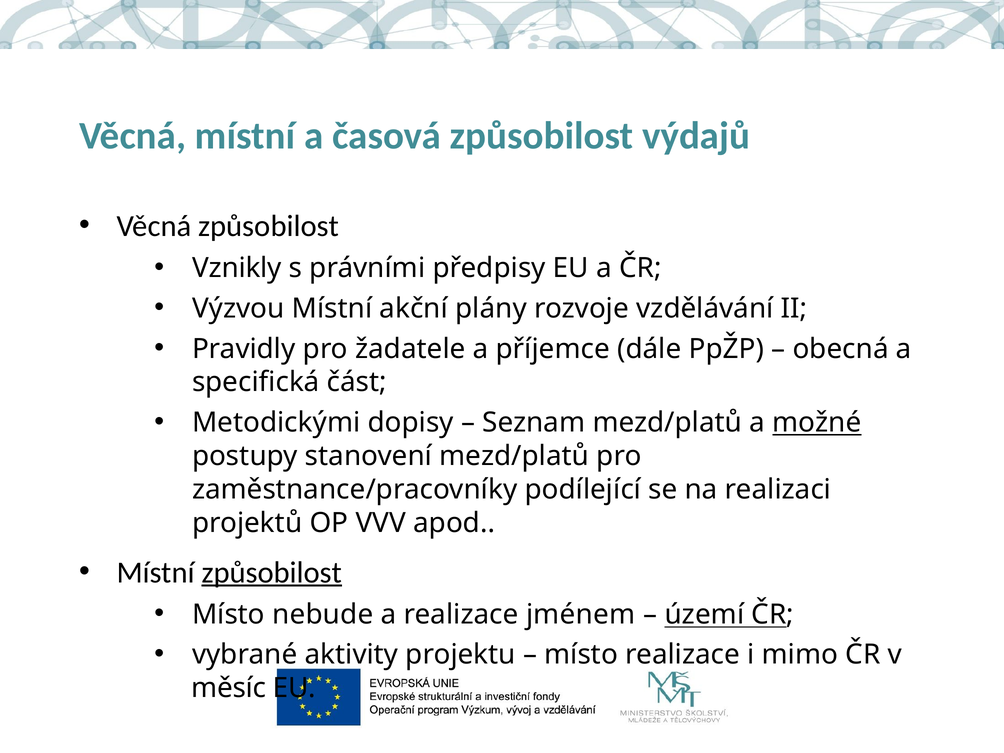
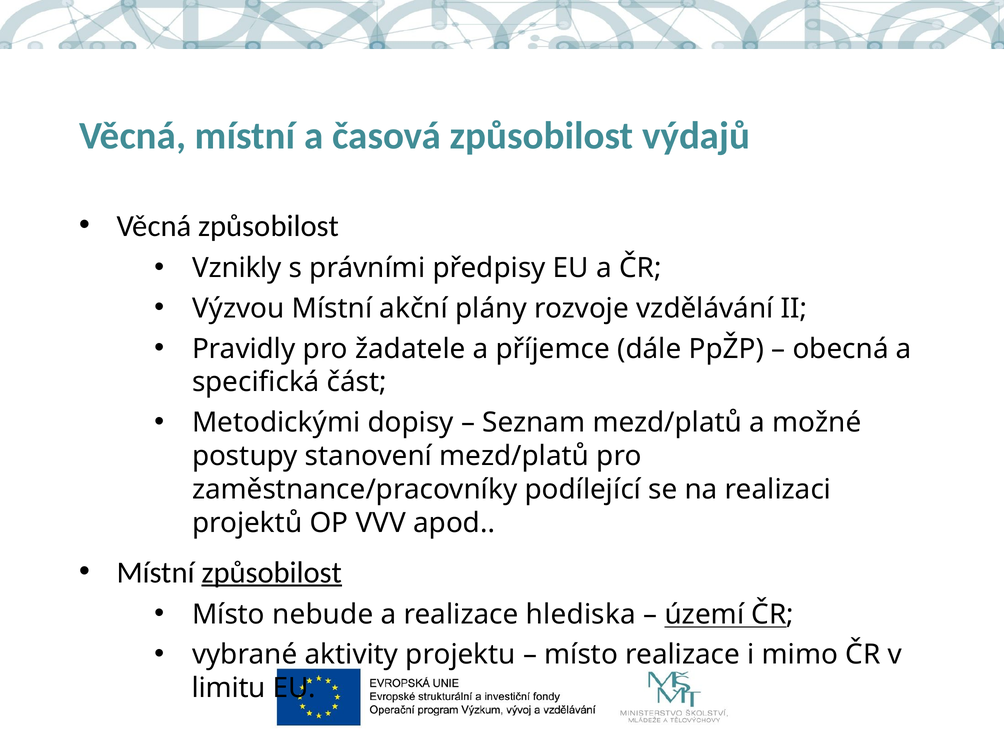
možné underline: present -> none
jménem: jménem -> hlediska
měsíc: měsíc -> limitu
